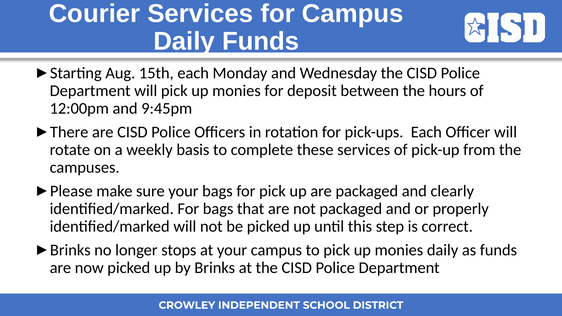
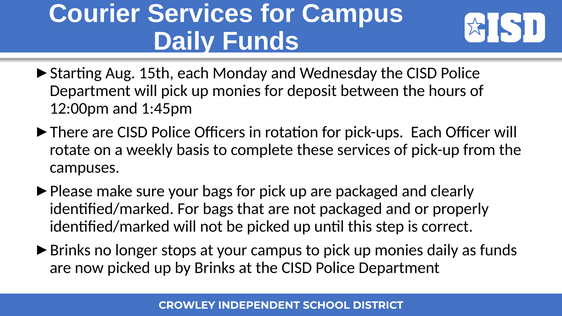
9:45pm: 9:45pm -> 1:45pm
